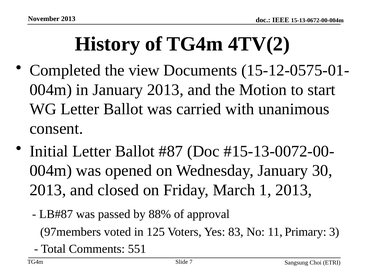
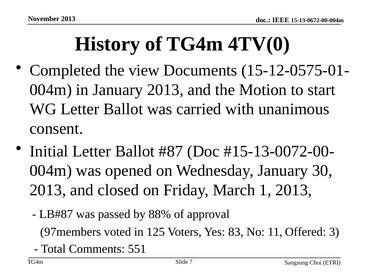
4TV(2: 4TV(2 -> 4TV(0
Primary: Primary -> Offered
